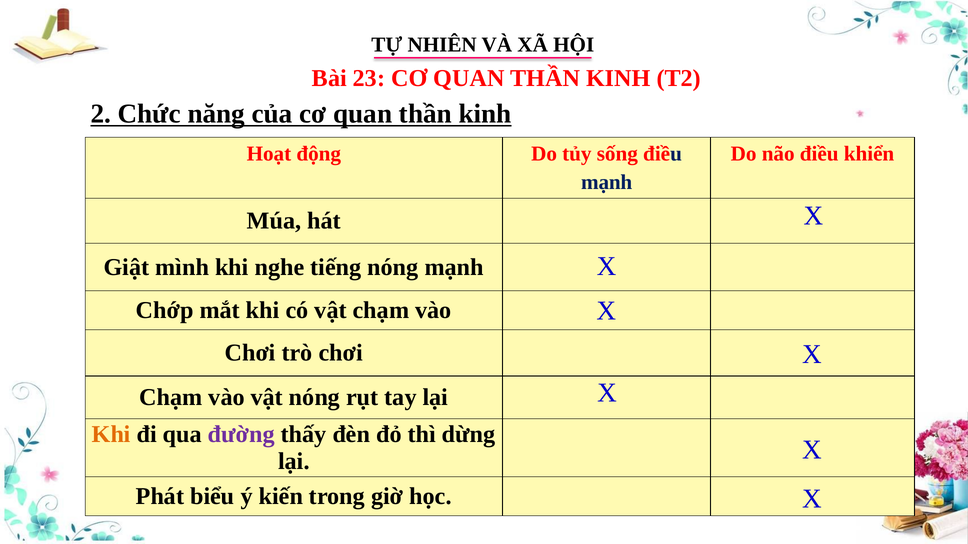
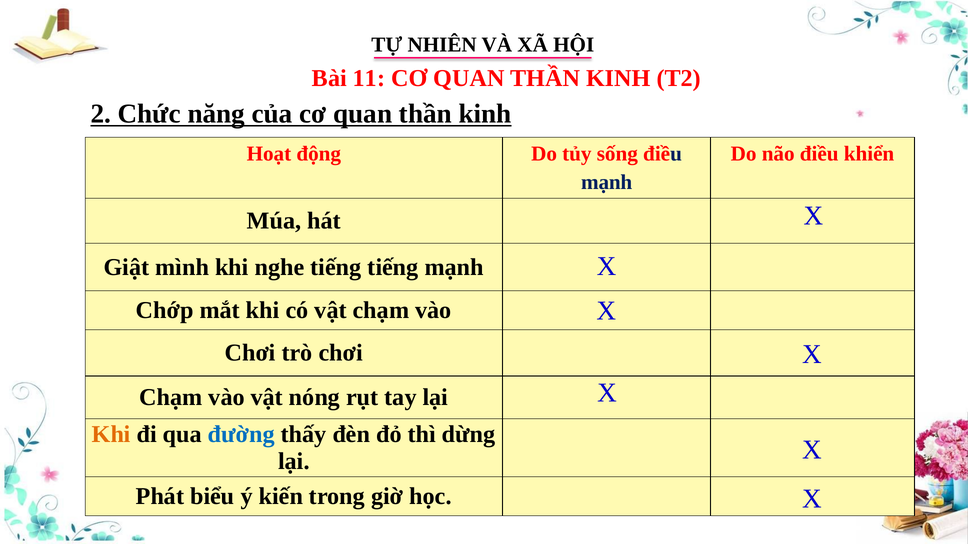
23: 23 -> 11
tiếng nóng: nóng -> tiếng
đường colour: purple -> blue
